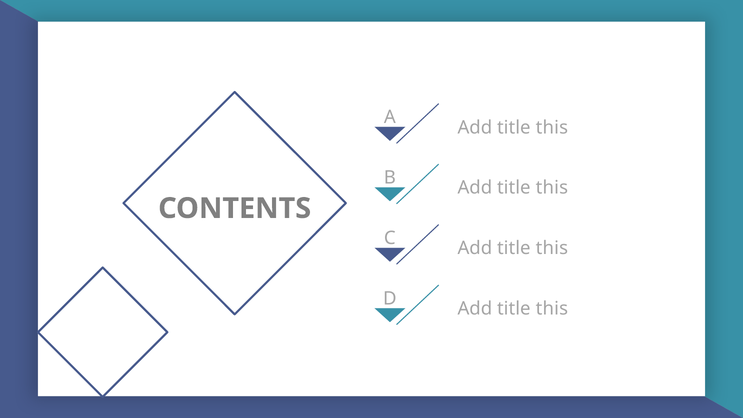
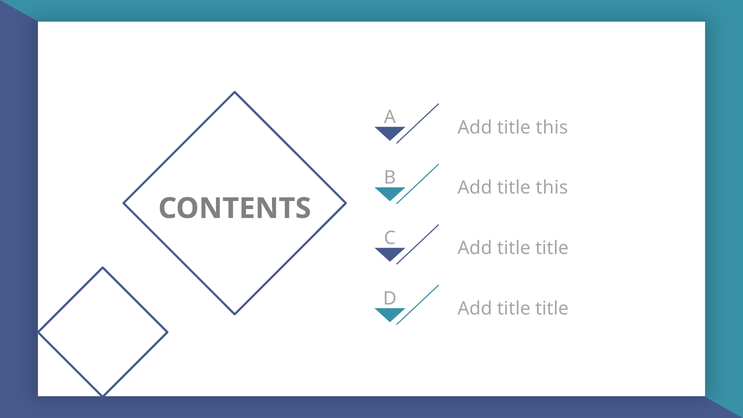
this at (552, 248): this -> title
this at (552, 309): this -> title
